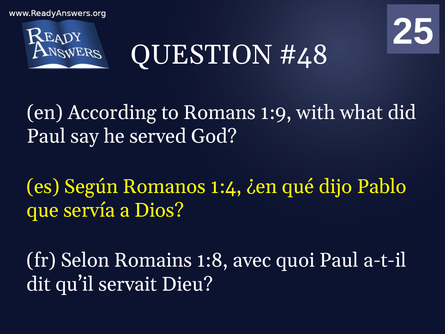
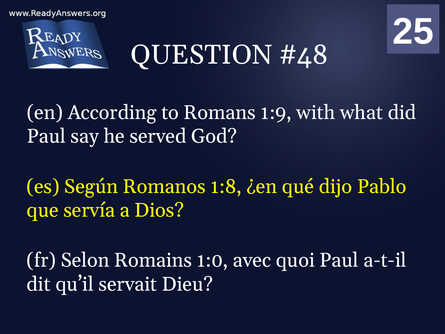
1:4: 1:4 -> 1:8
1:8: 1:8 -> 1:0
